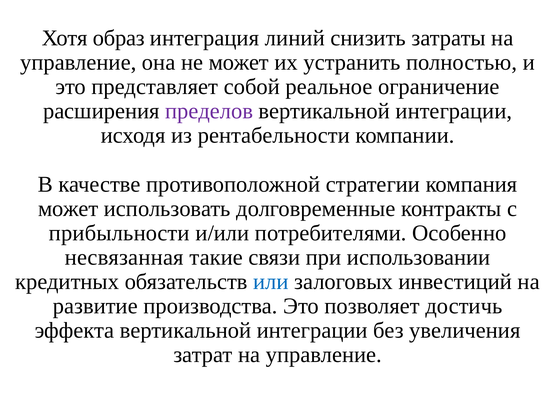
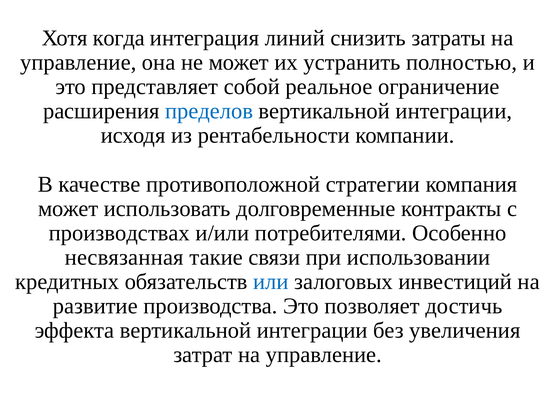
образ: образ -> когда
пределов colour: purple -> blue
прибыльности: прибыльности -> производствах
